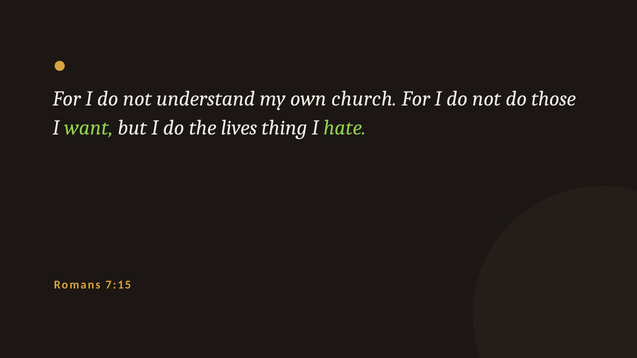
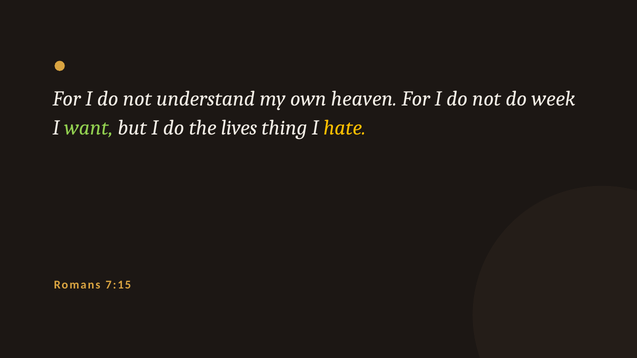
church: church -> heaven
those: those -> week
hate colour: light green -> yellow
